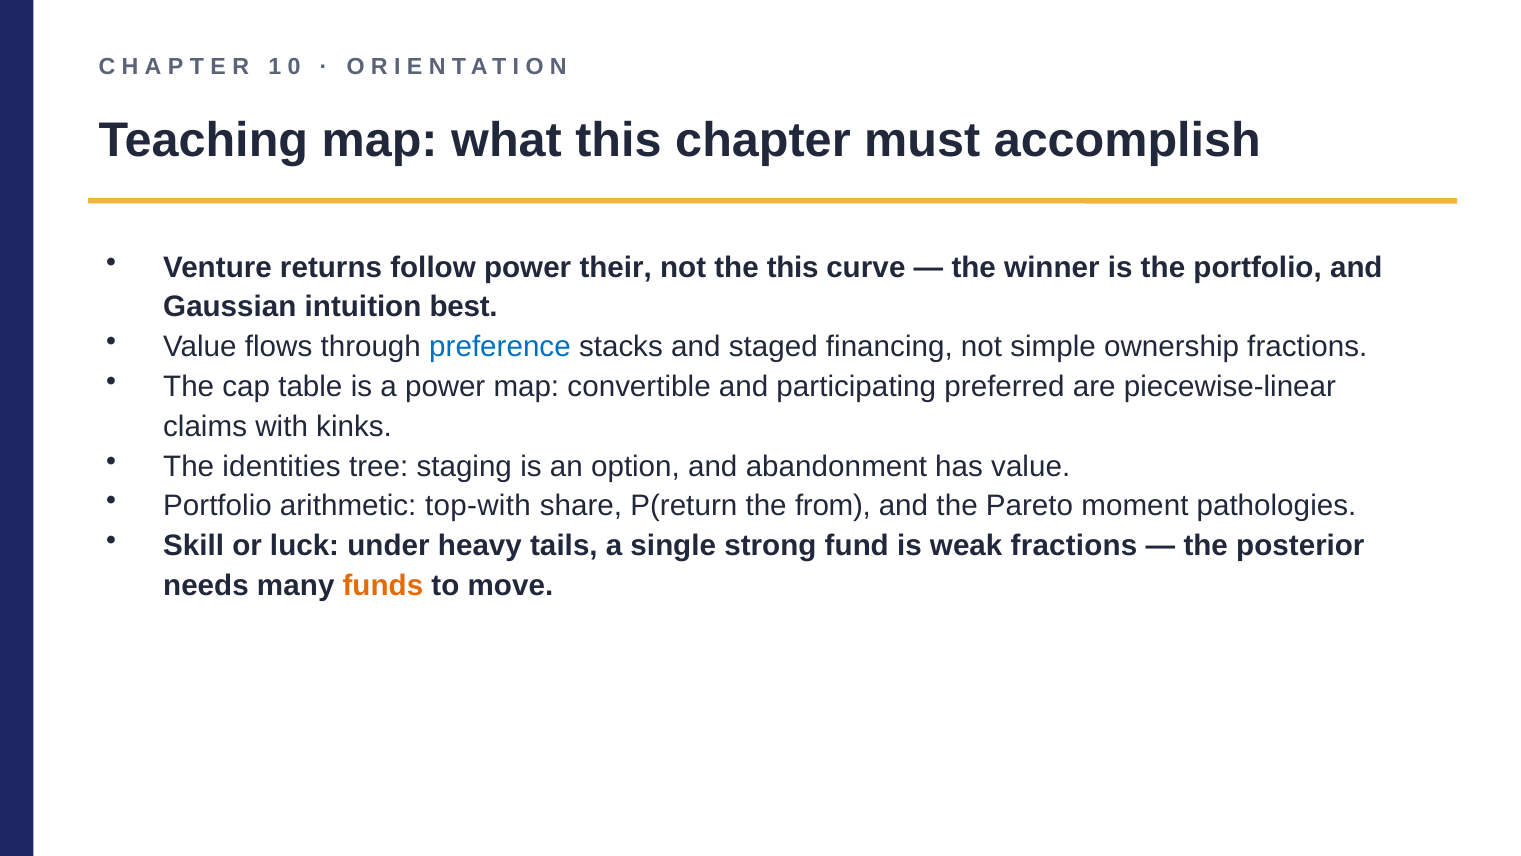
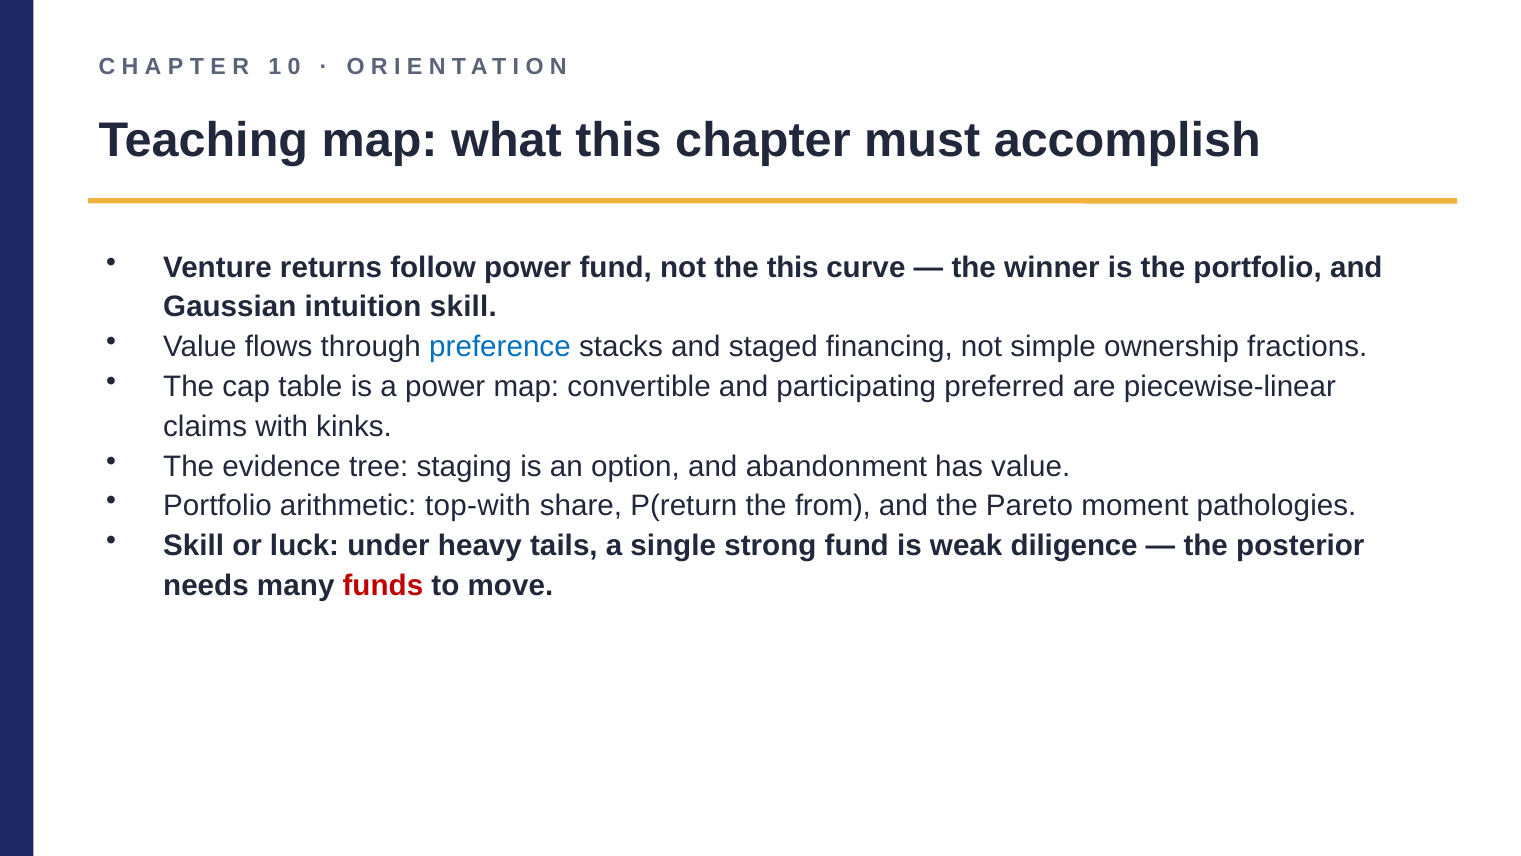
power their: their -> fund
intuition best: best -> skill
identities: identities -> evidence
weak fractions: fractions -> diligence
funds colour: orange -> red
